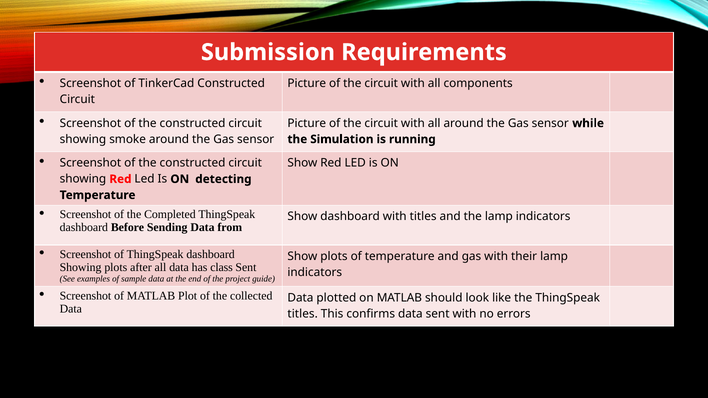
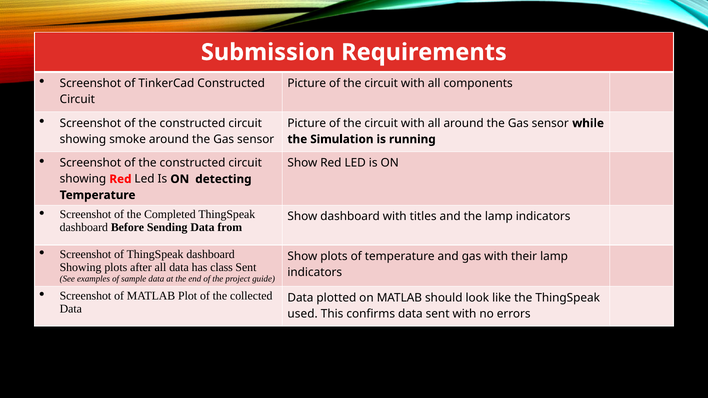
titles at (303, 314): titles -> used
